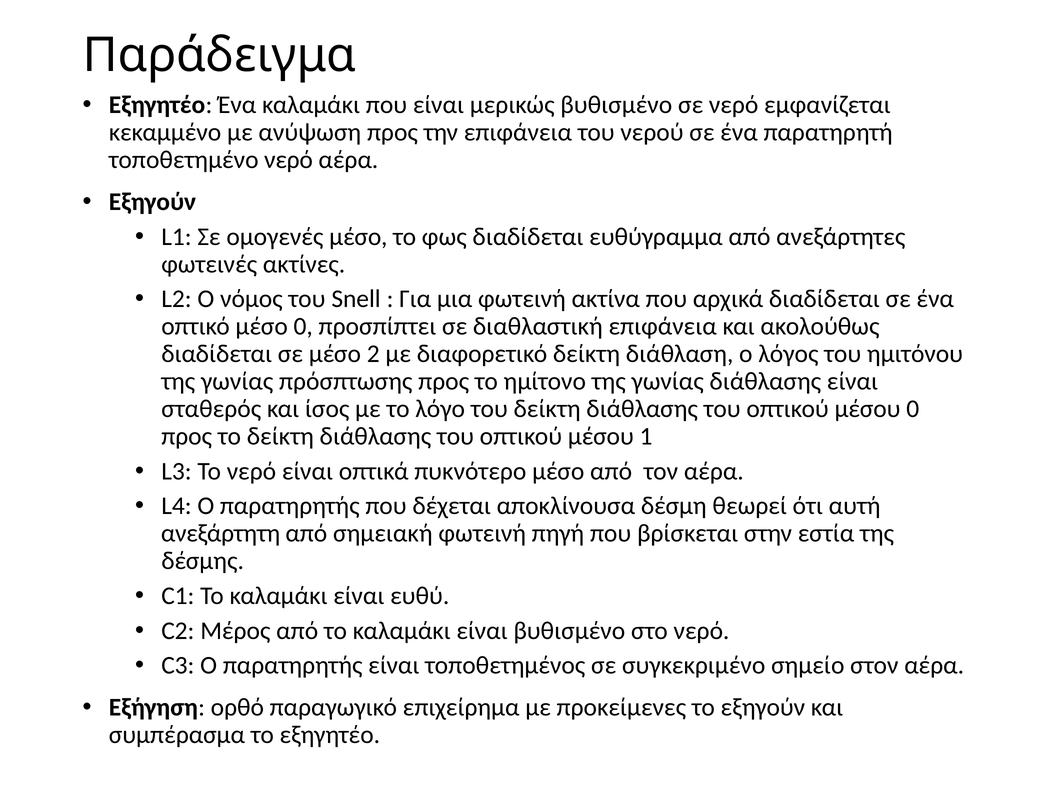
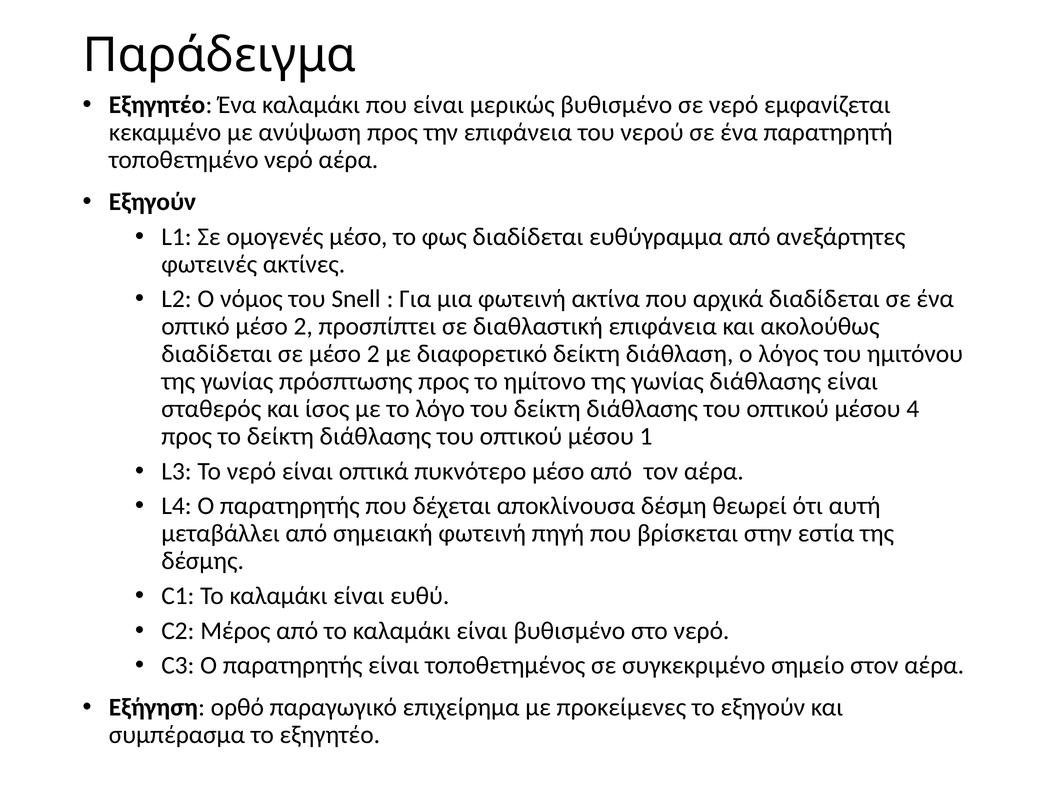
οπτικό μέσο 0: 0 -> 2
μέσου 0: 0 -> 4
ανεξάρτητη: ανεξάρτητη -> μεταβάλλει
